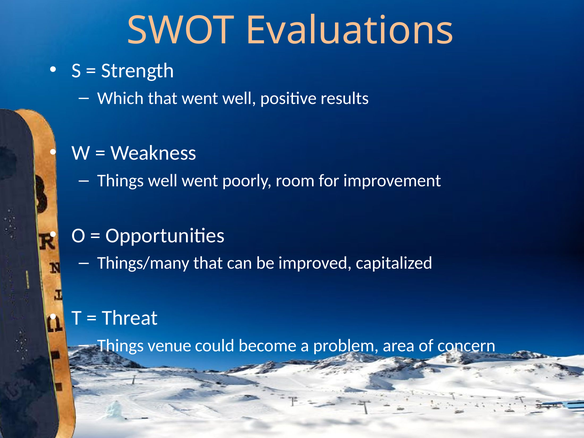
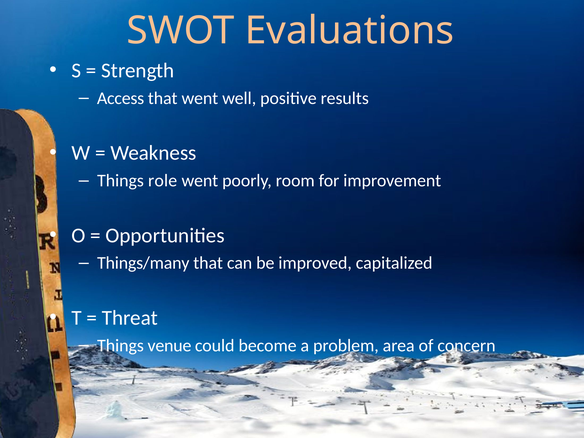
Which: Which -> Access
Things well: well -> role
